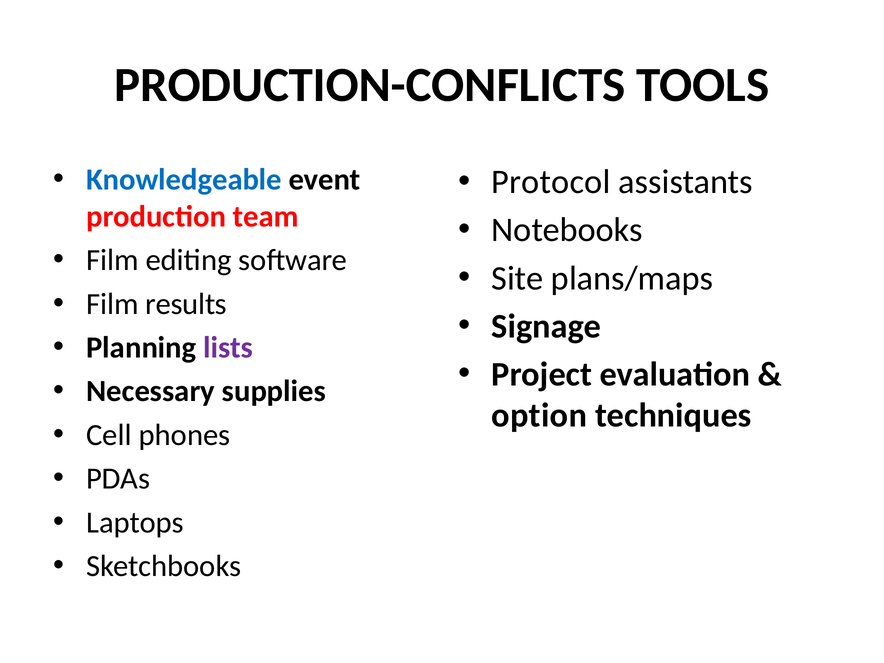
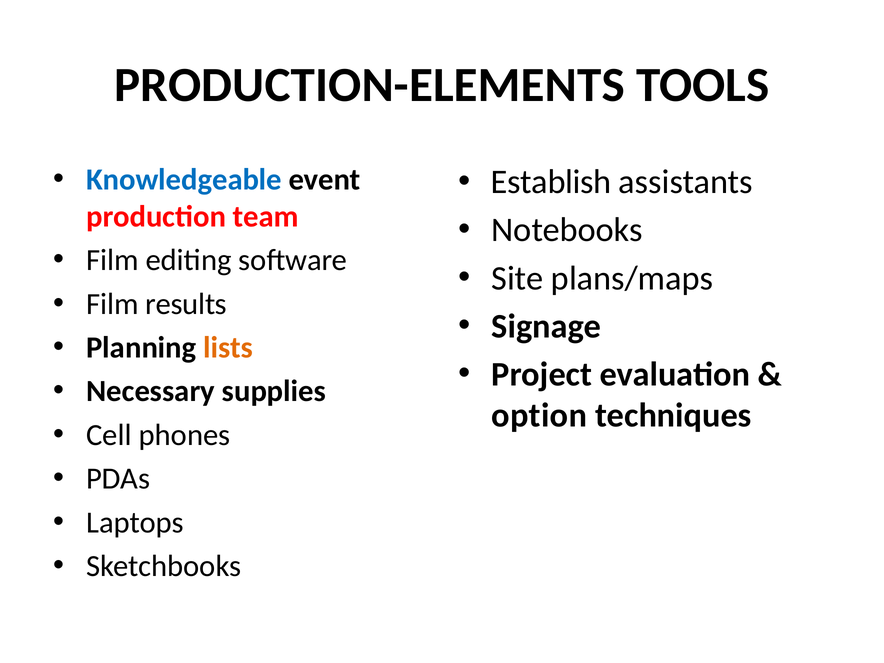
PRODUCTION-CONFLICTS: PRODUCTION-CONFLICTS -> PRODUCTION-ELEMENTS
Protocol: Protocol -> Establish
lists colour: purple -> orange
